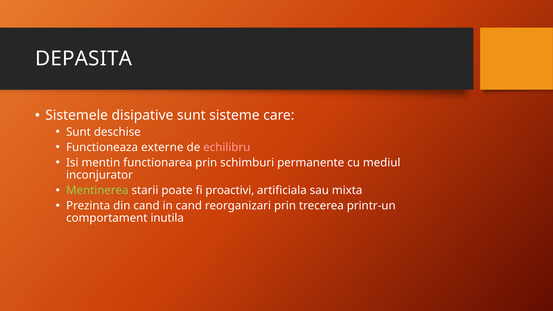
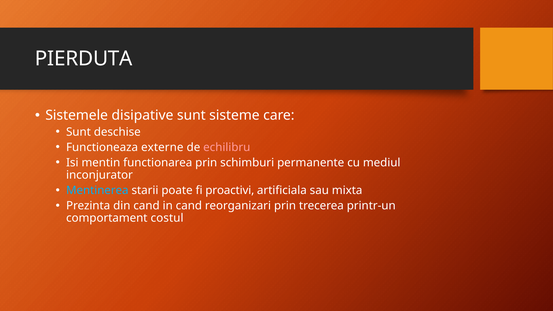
DEPASITA: DEPASITA -> PIERDUTA
Mentinerea colour: light green -> light blue
inutila: inutila -> costul
